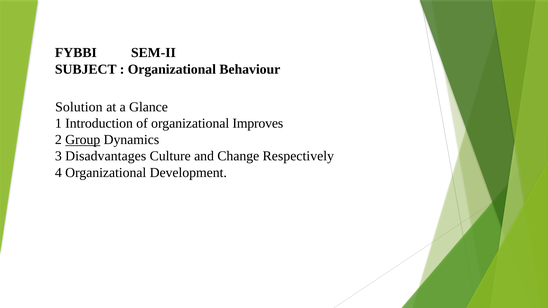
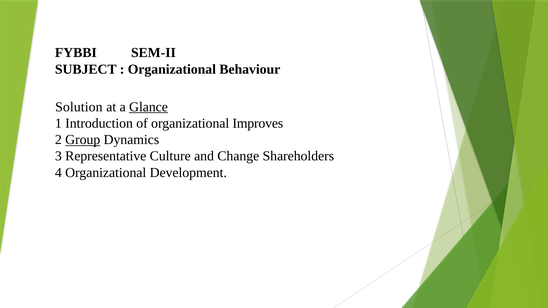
Glance underline: none -> present
Disadvantages: Disadvantages -> Representative
Respectively: Respectively -> Shareholders
